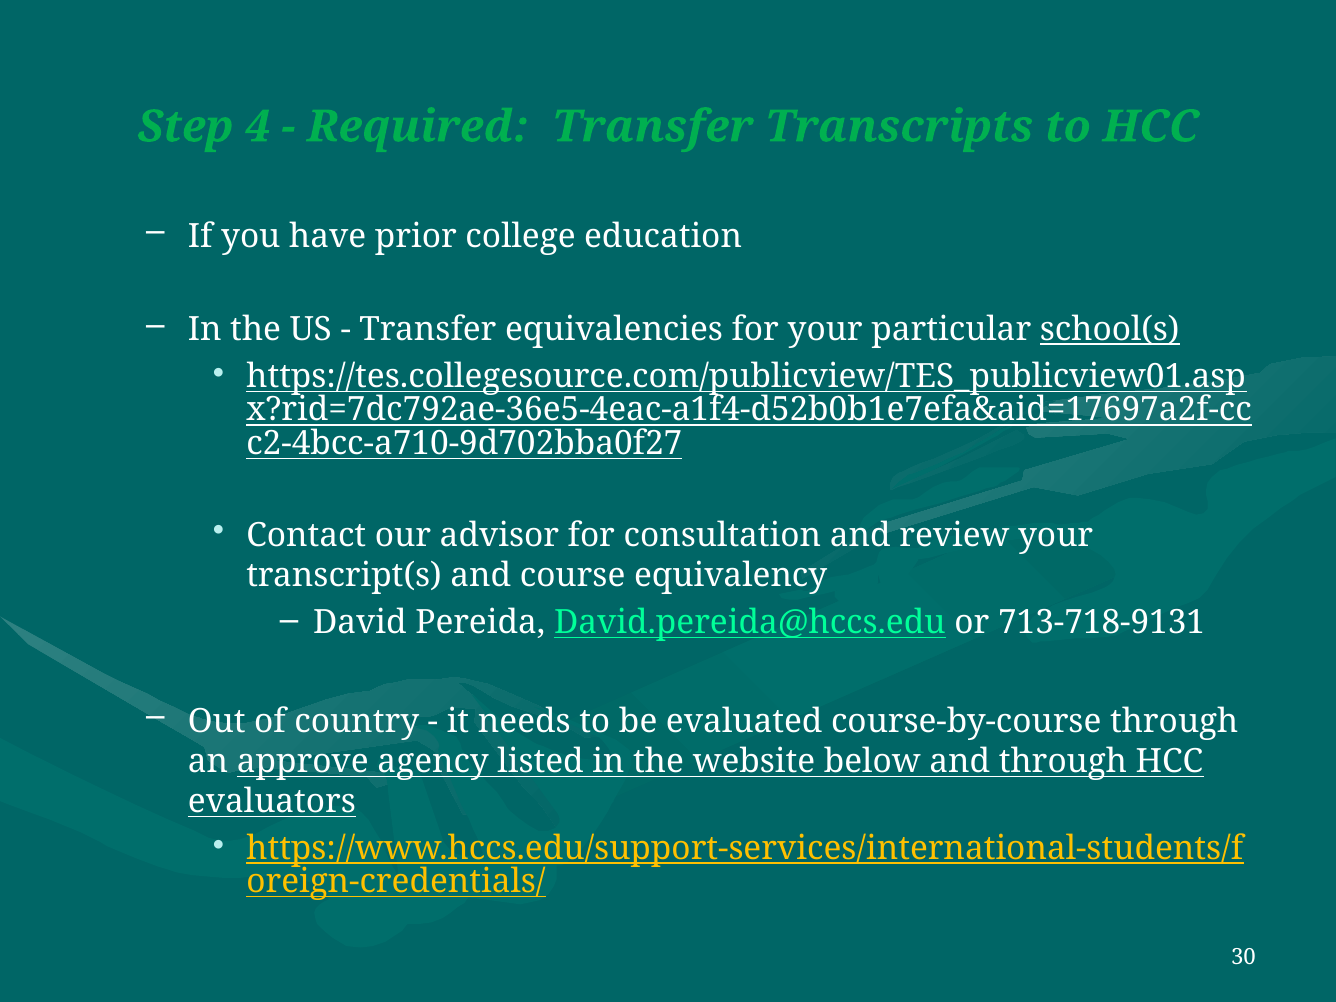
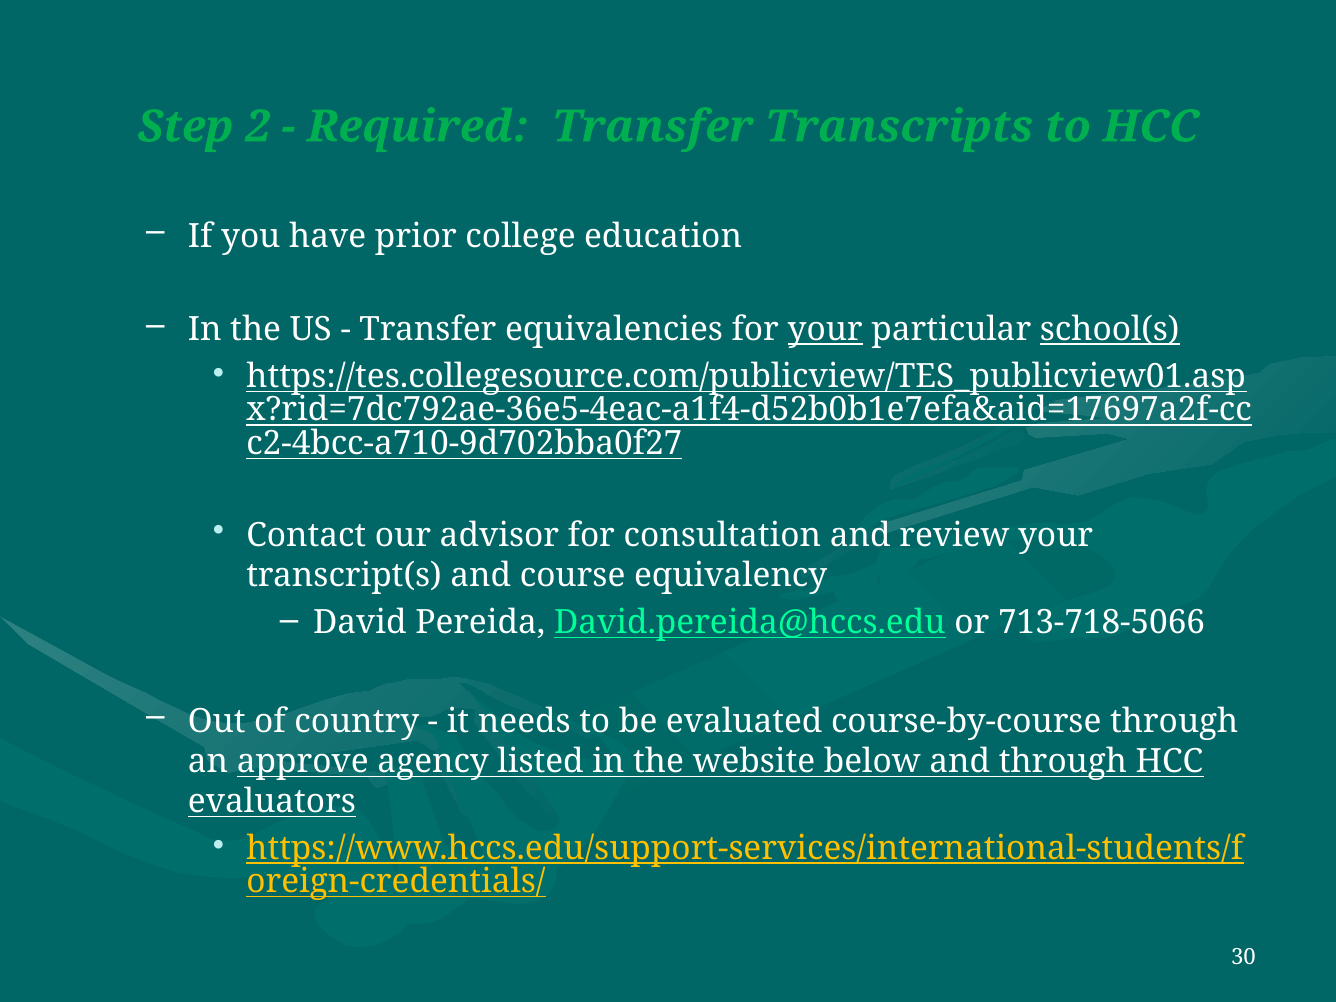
4: 4 -> 2
your at (825, 330) underline: none -> present
713-718-9131: 713-718-9131 -> 713-718-5066
